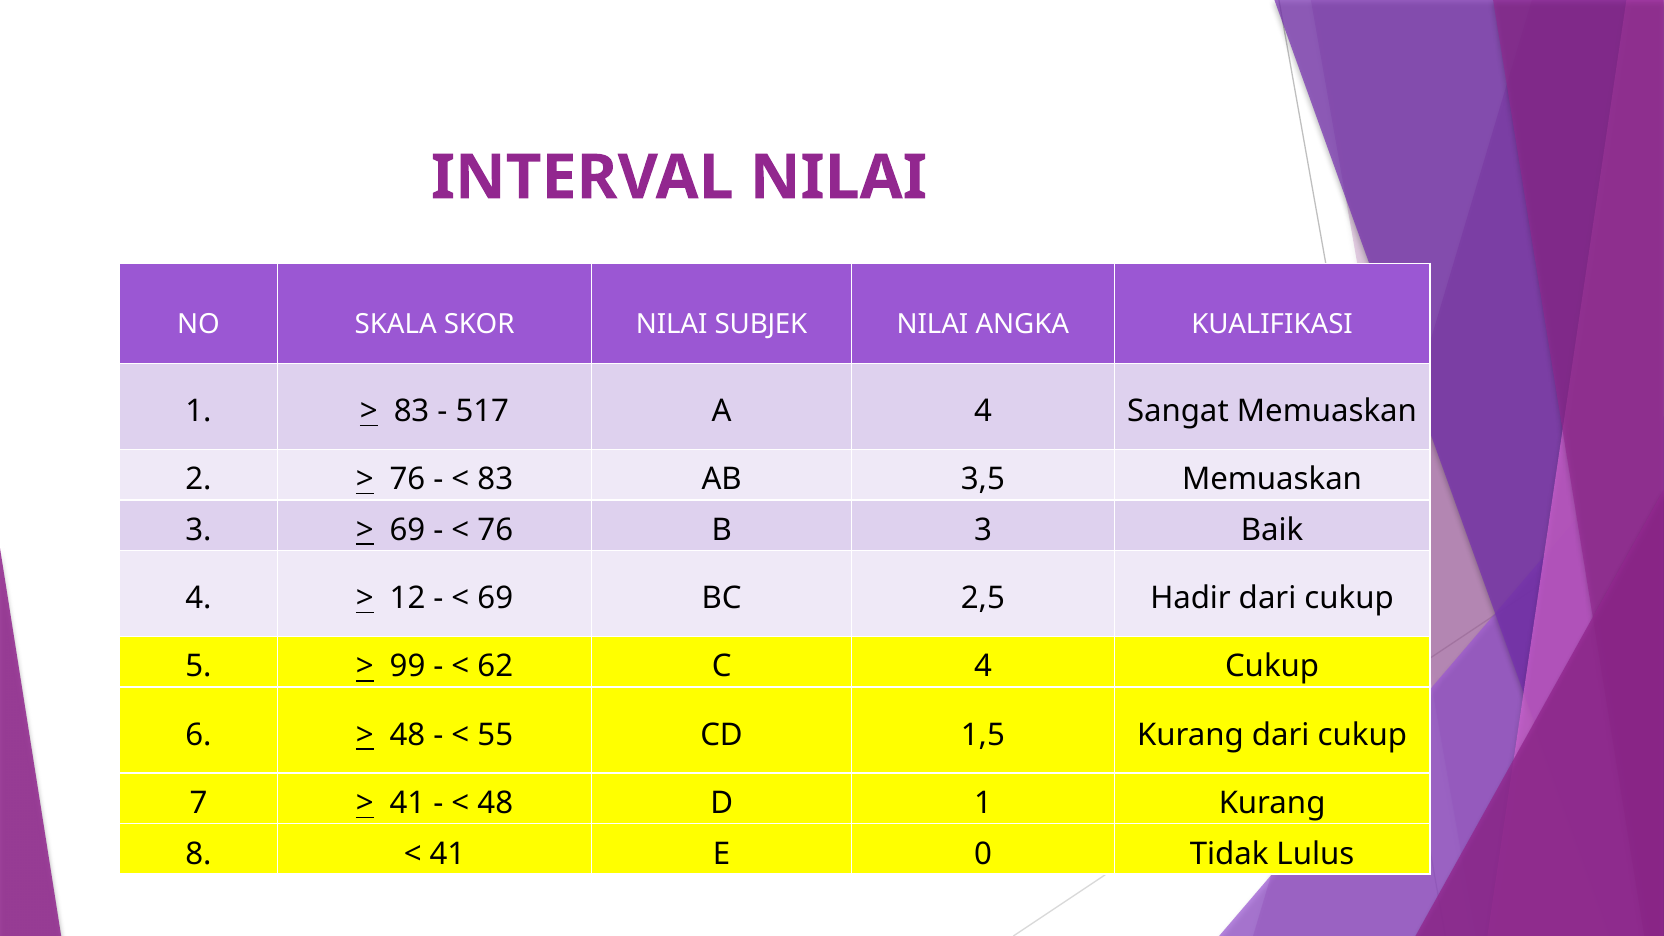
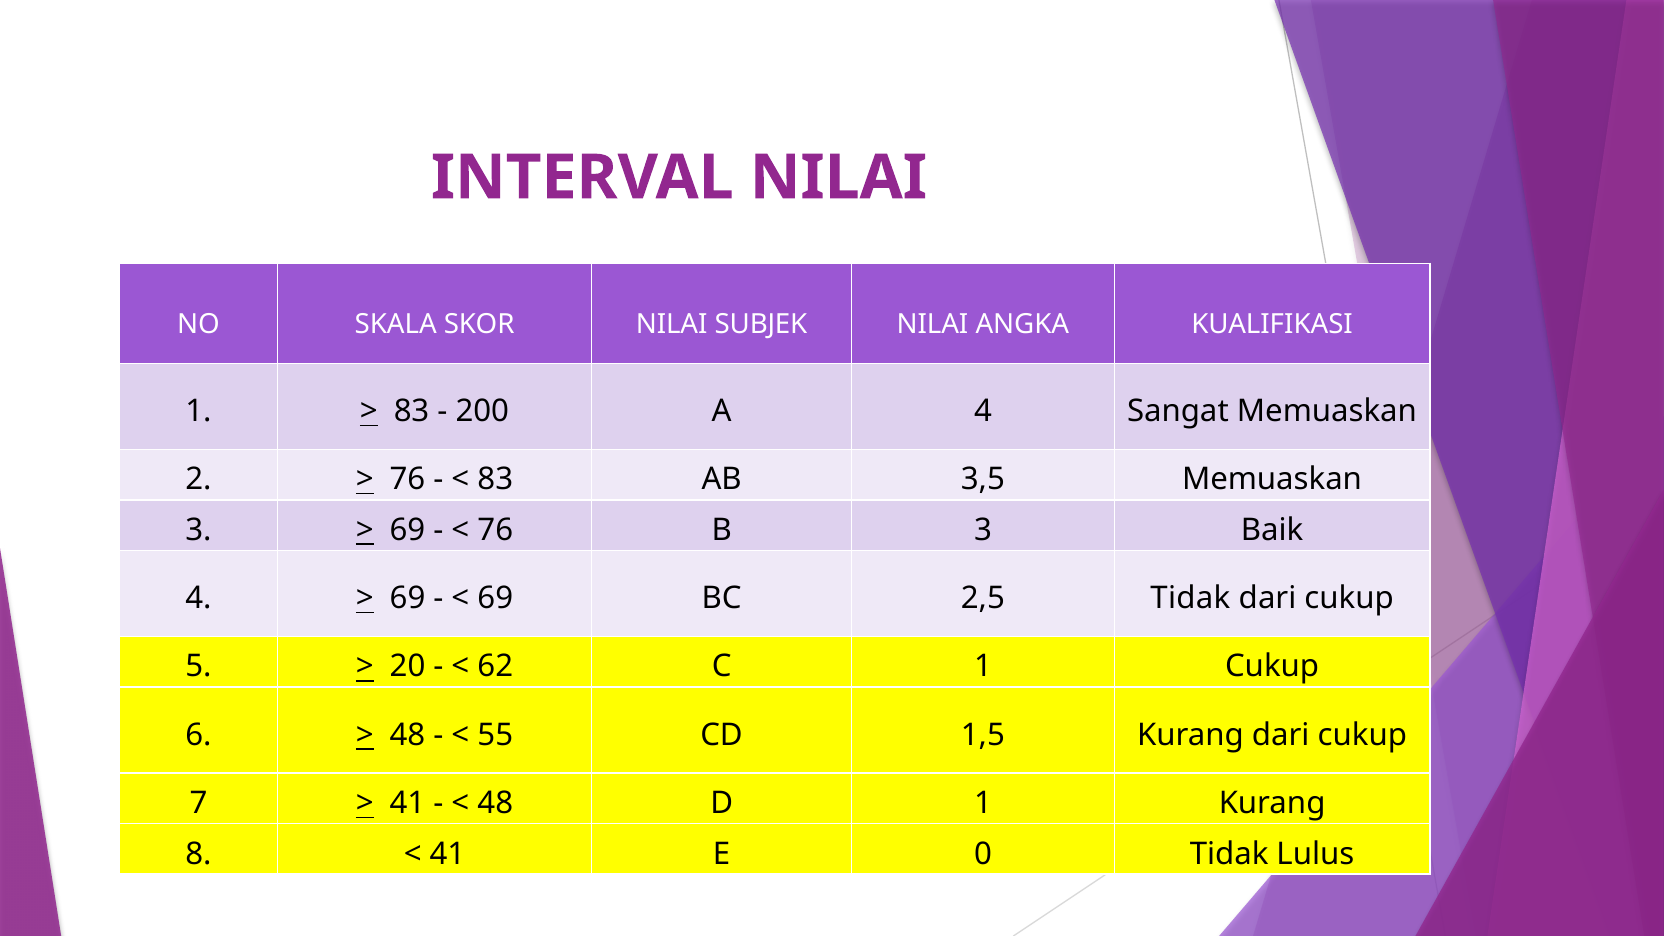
517: 517 -> 200
12 at (408, 598): 12 -> 69
2,5 Hadir: Hadir -> Tidak
99: 99 -> 20
C 4: 4 -> 1
